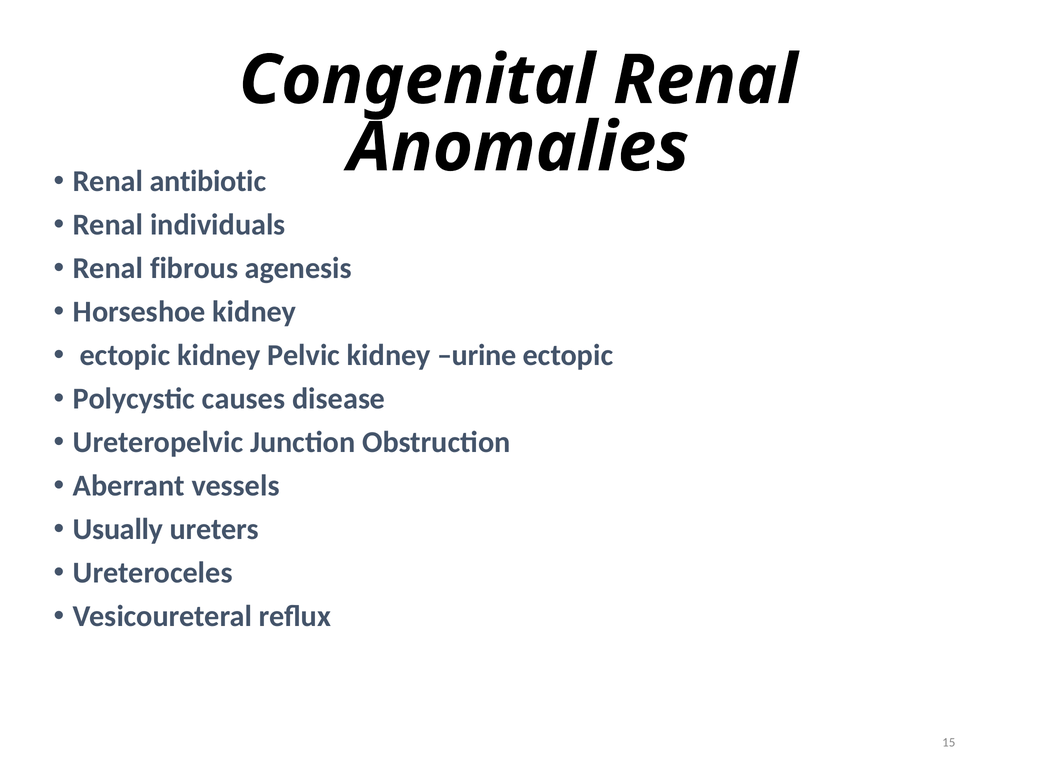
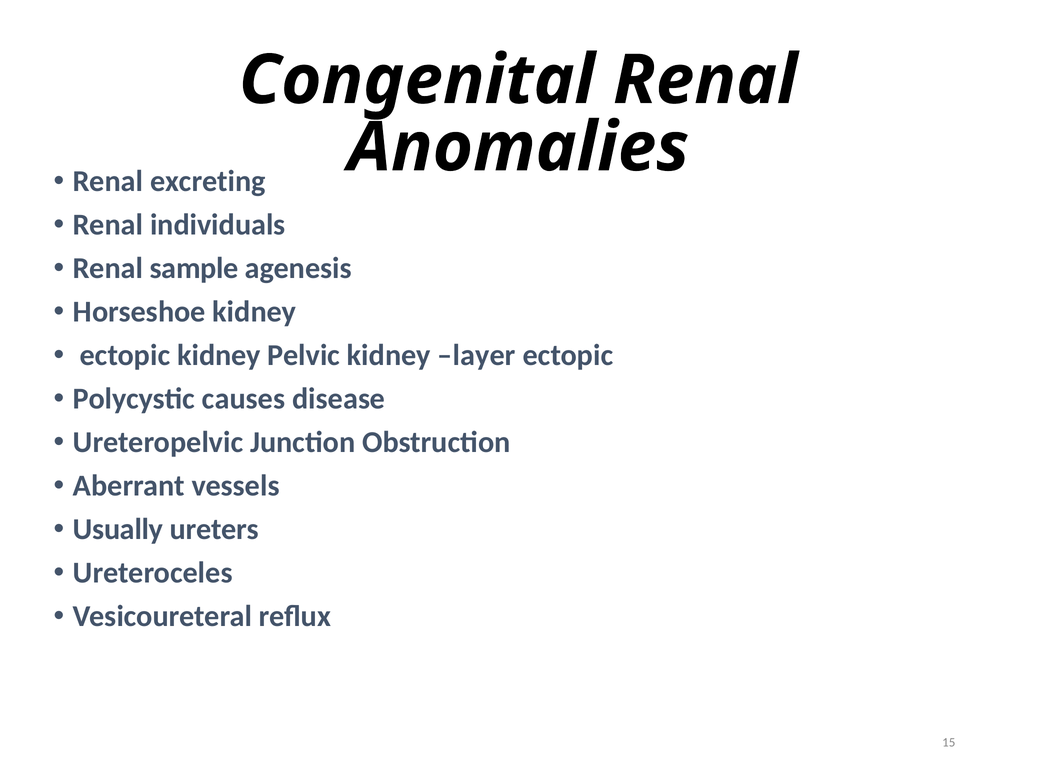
antibiotic: antibiotic -> excreting
fibrous: fibrous -> sample
urine: urine -> layer
